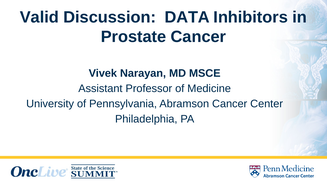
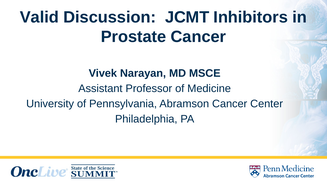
DATA: DATA -> JCMT
